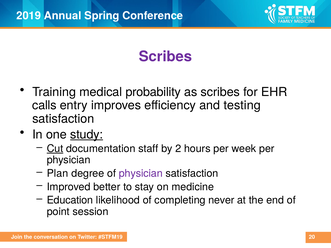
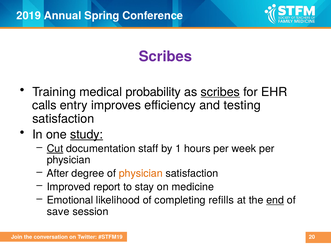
scribes at (220, 92) underline: none -> present
2: 2 -> 1
Plan: Plan -> After
physician at (141, 174) colour: purple -> orange
better: better -> report
Education: Education -> Emotional
never: never -> refills
end underline: none -> present
point: point -> save
